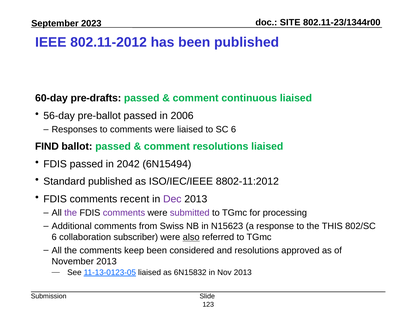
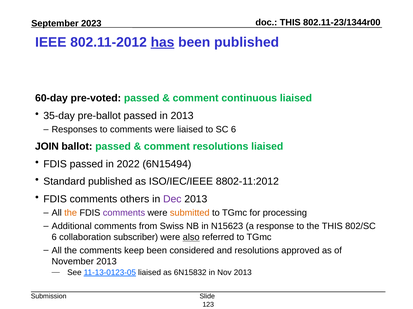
SITE at (290, 23): SITE -> THIS
has underline: none -> present
pre-drafts: pre-drafts -> pre-voted
56-day: 56-day -> 35-day
in 2006: 2006 -> 2013
FIND: FIND -> JOIN
2042: 2042 -> 2022
recent: recent -> others
the at (71, 213) colour: purple -> orange
submitted colour: purple -> orange
